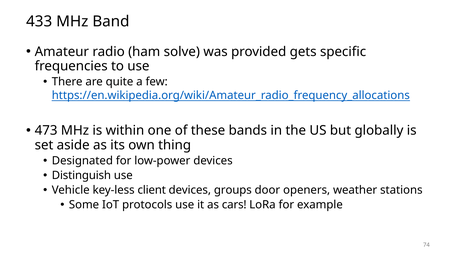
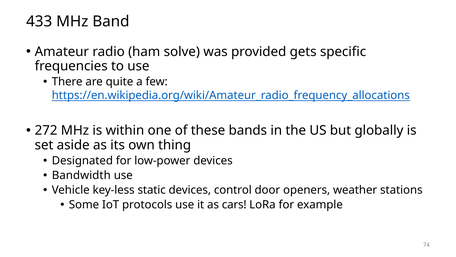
473: 473 -> 272
Distinguish: Distinguish -> Bandwidth
client: client -> static
groups: groups -> control
